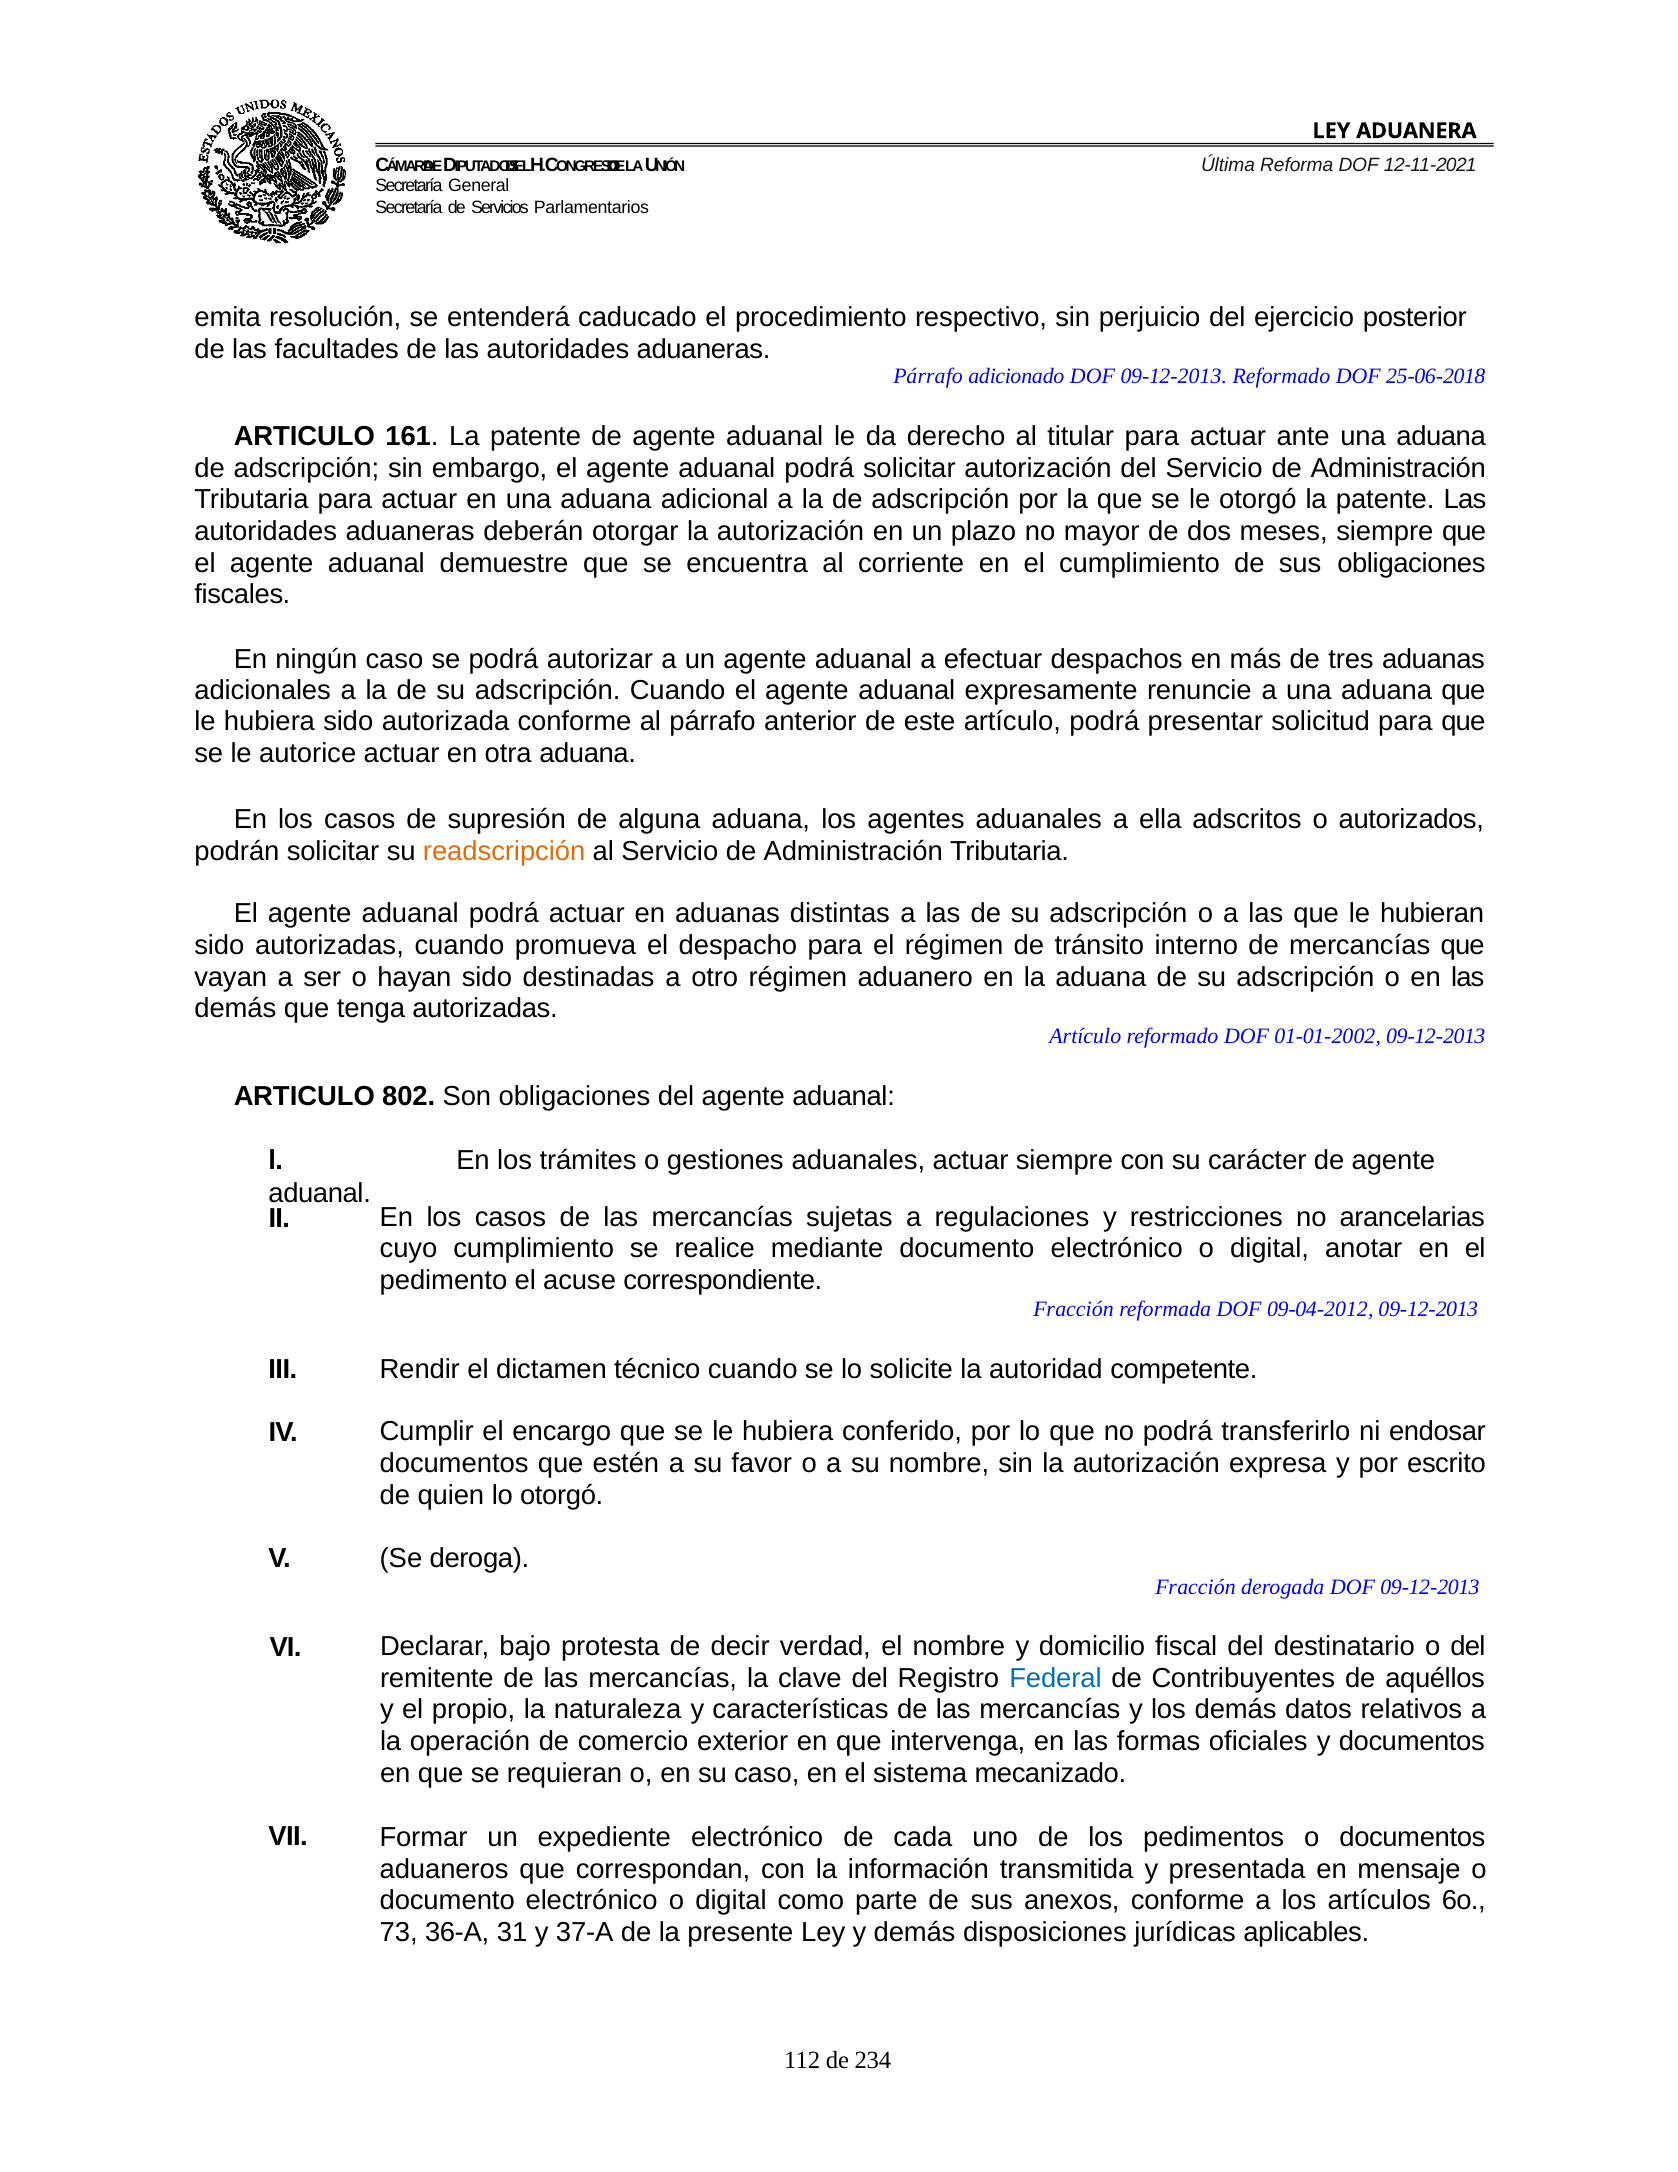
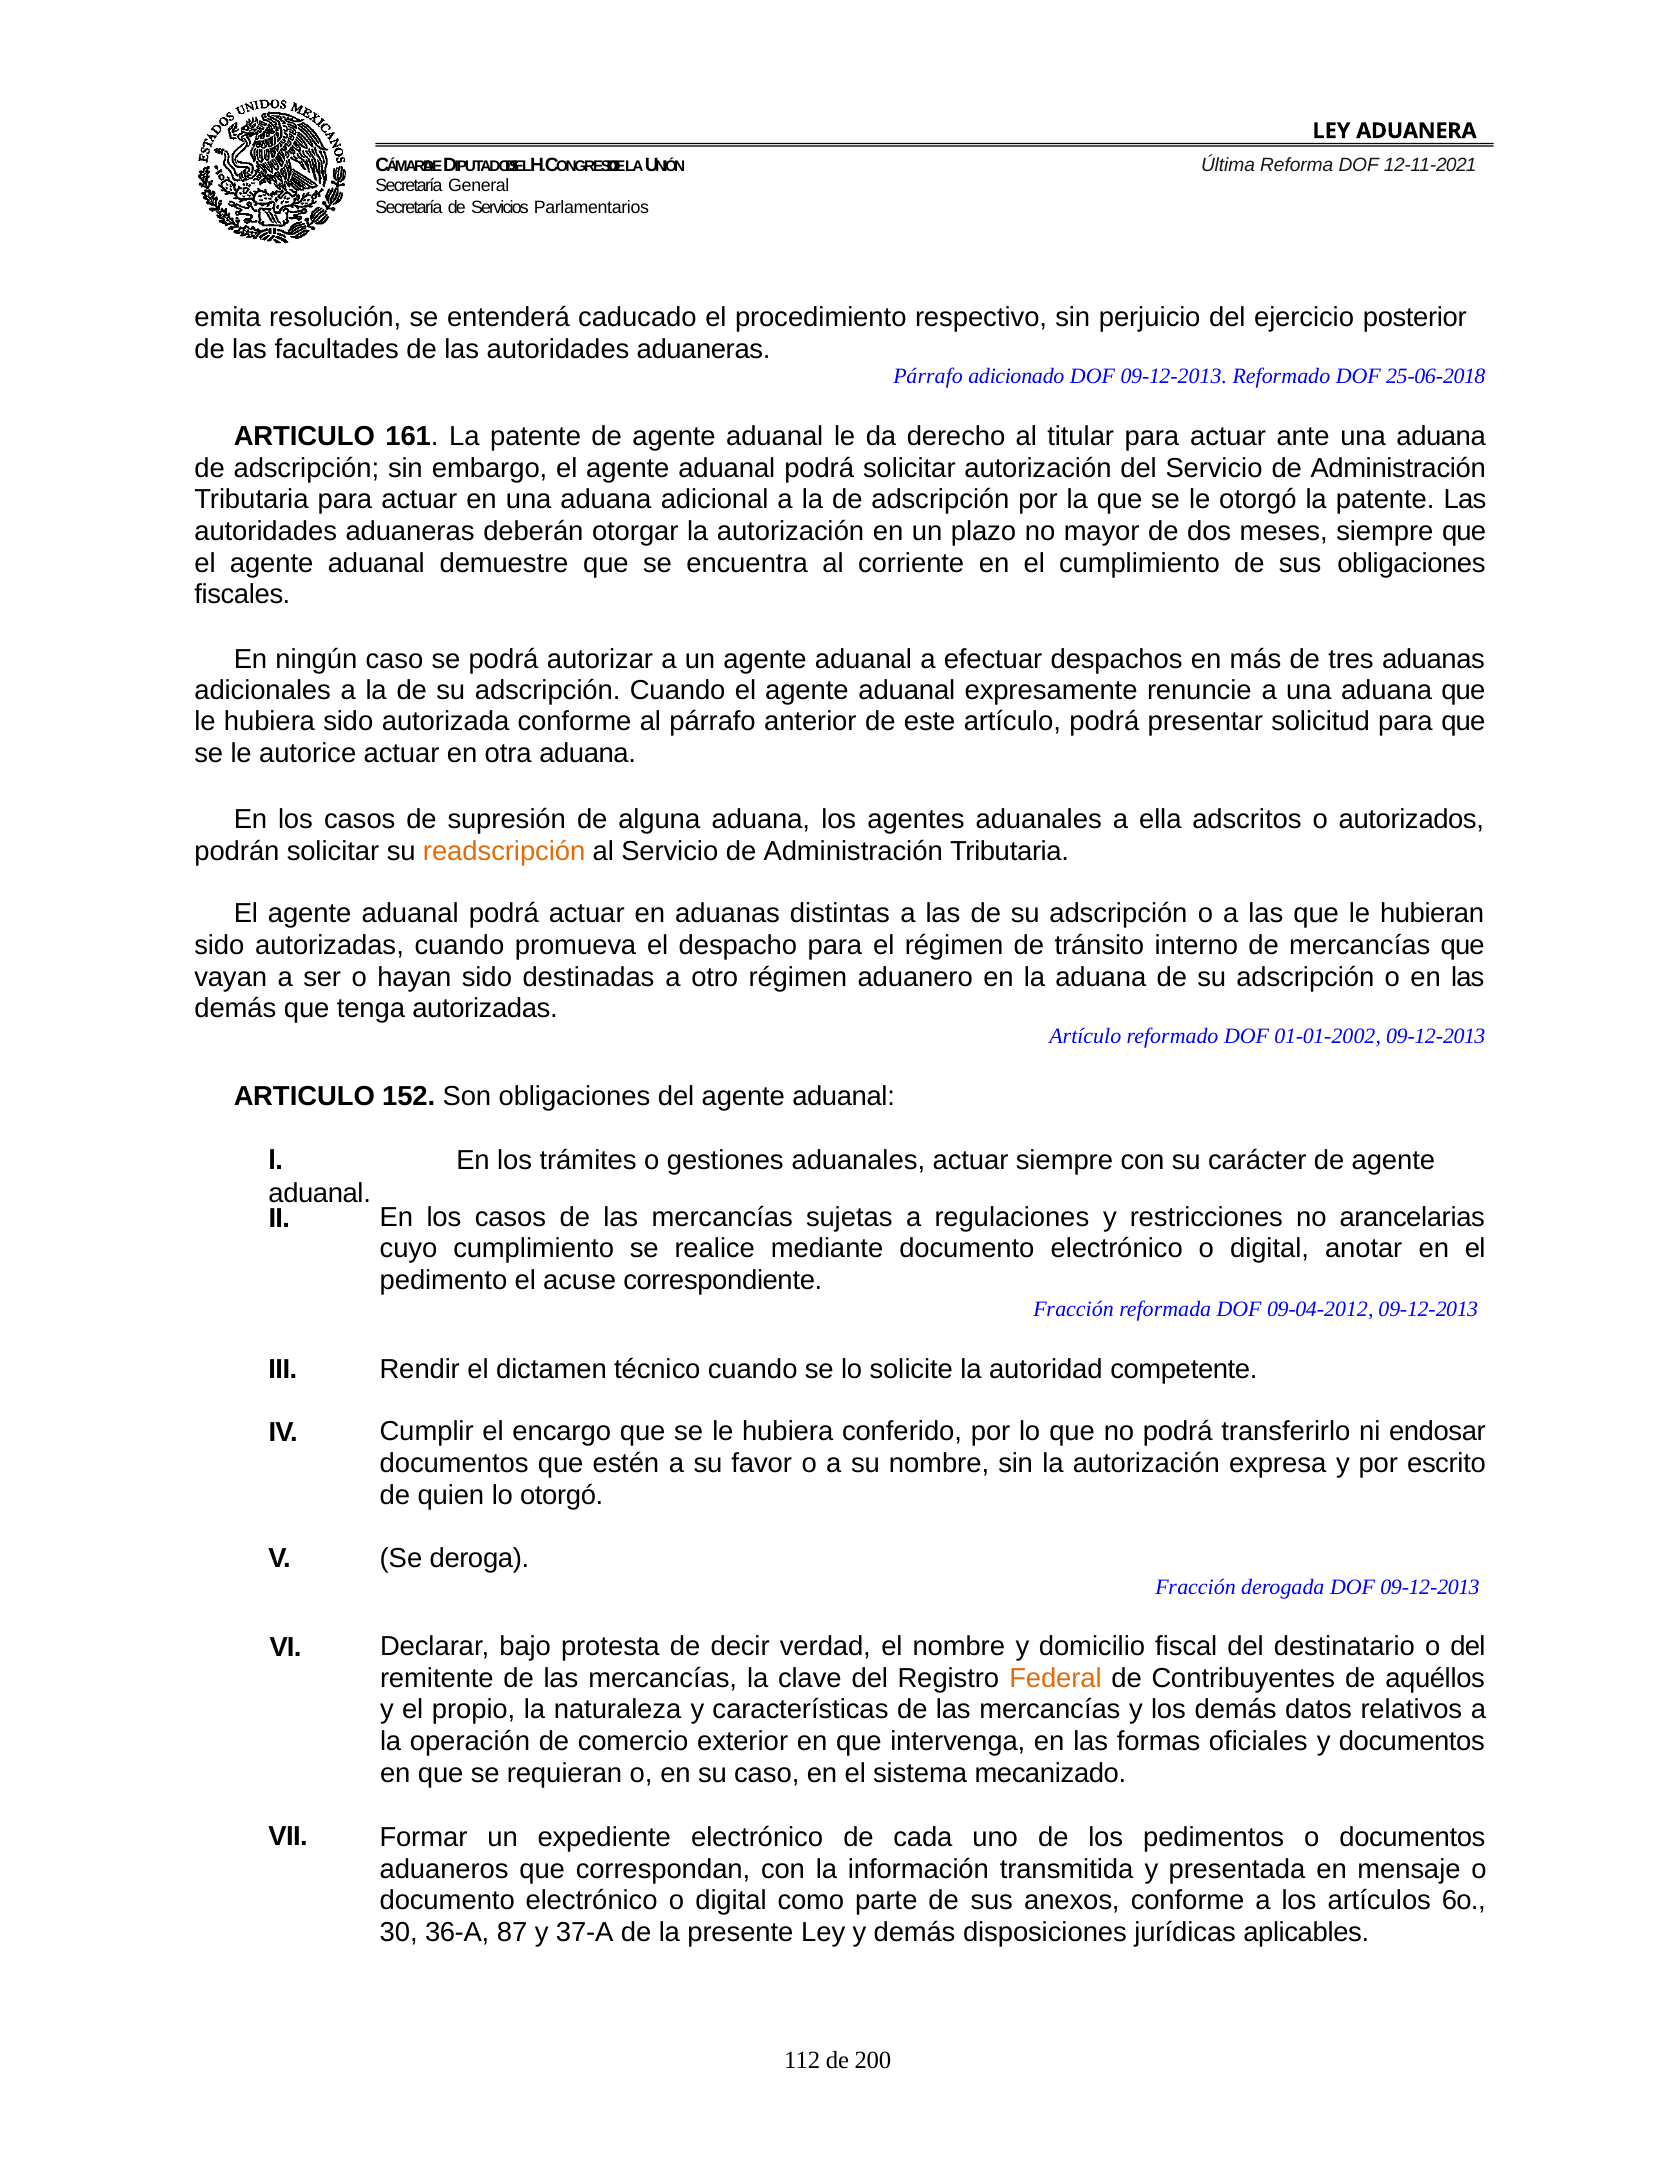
802: 802 -> 152
Federal colour: blue -> orange
73: 73 -> 30
31: 31 -> 87
234: 234 -> 200
